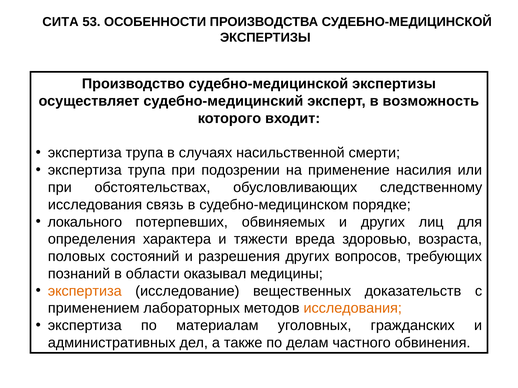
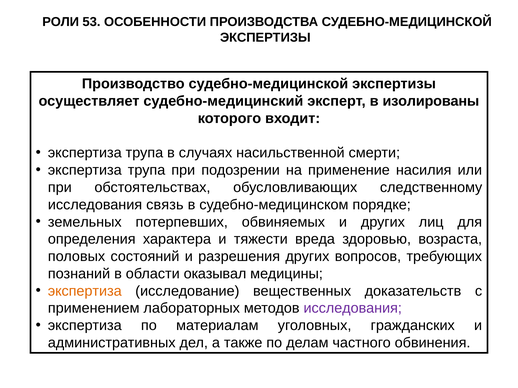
СИТА: СИТА -> РОЛИ
возможность: возможность -> изолированы
локального: локального -> земельных
исследования at (353, 309) colour: orange -> purple
